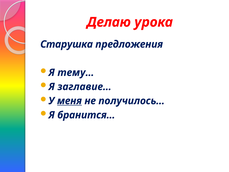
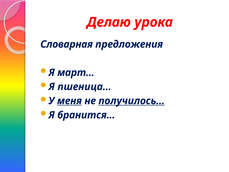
Старушка: Старушка -> Словарная
тему…: тему… -> март…
заглавие…: заглавие… -> пшеница…
получилось… underline: none -> present
